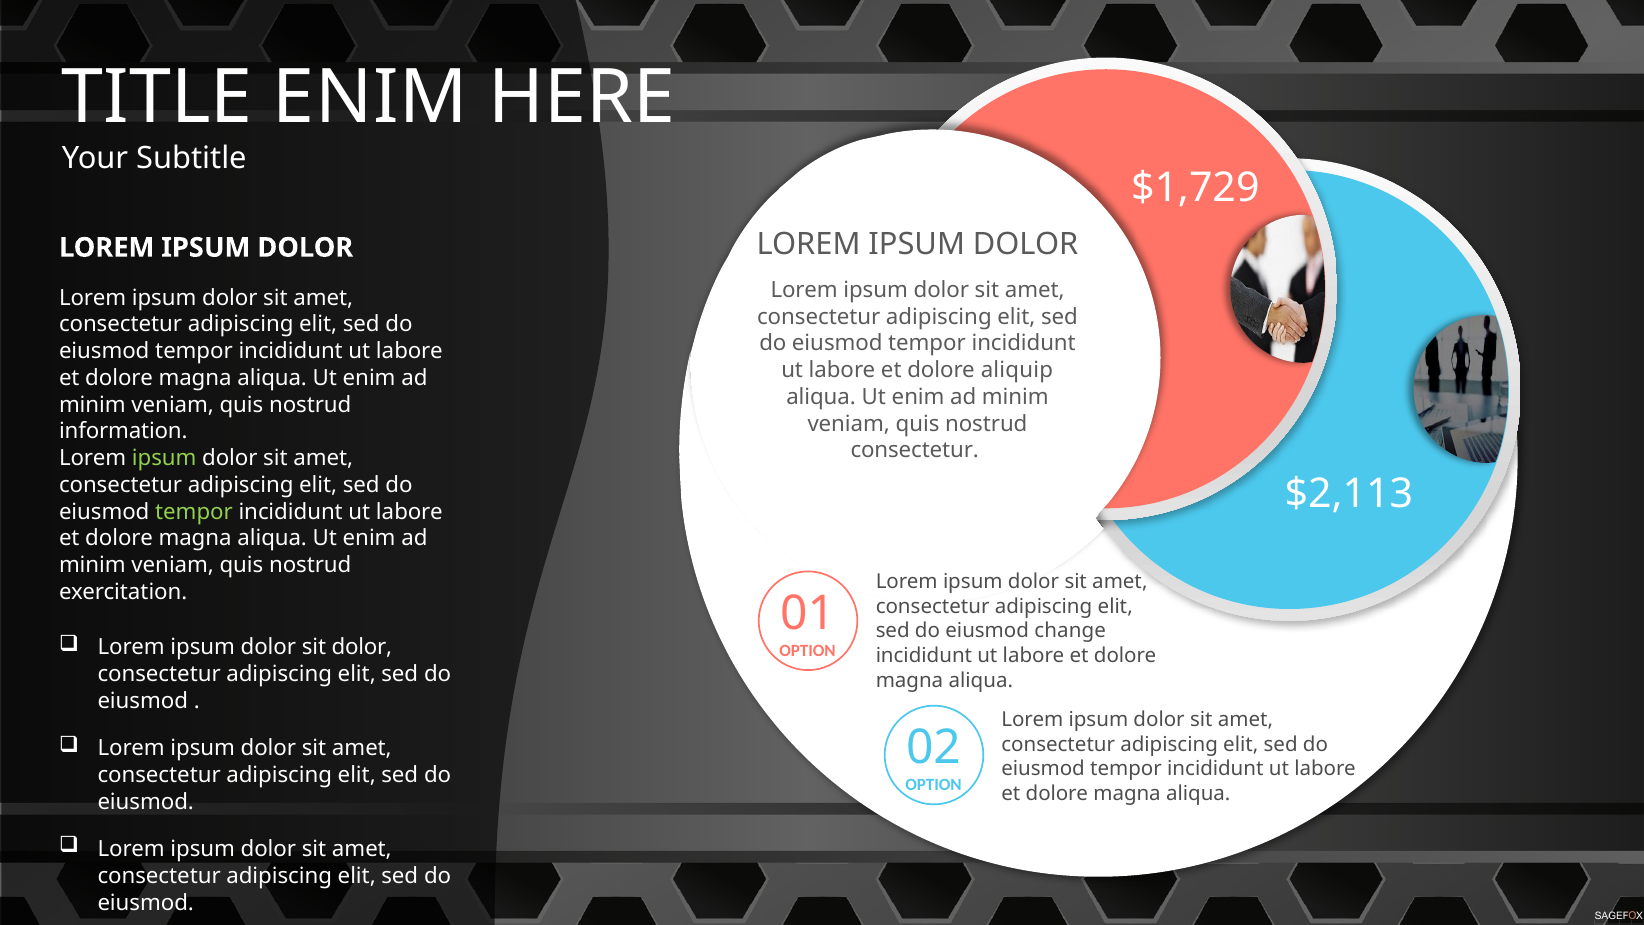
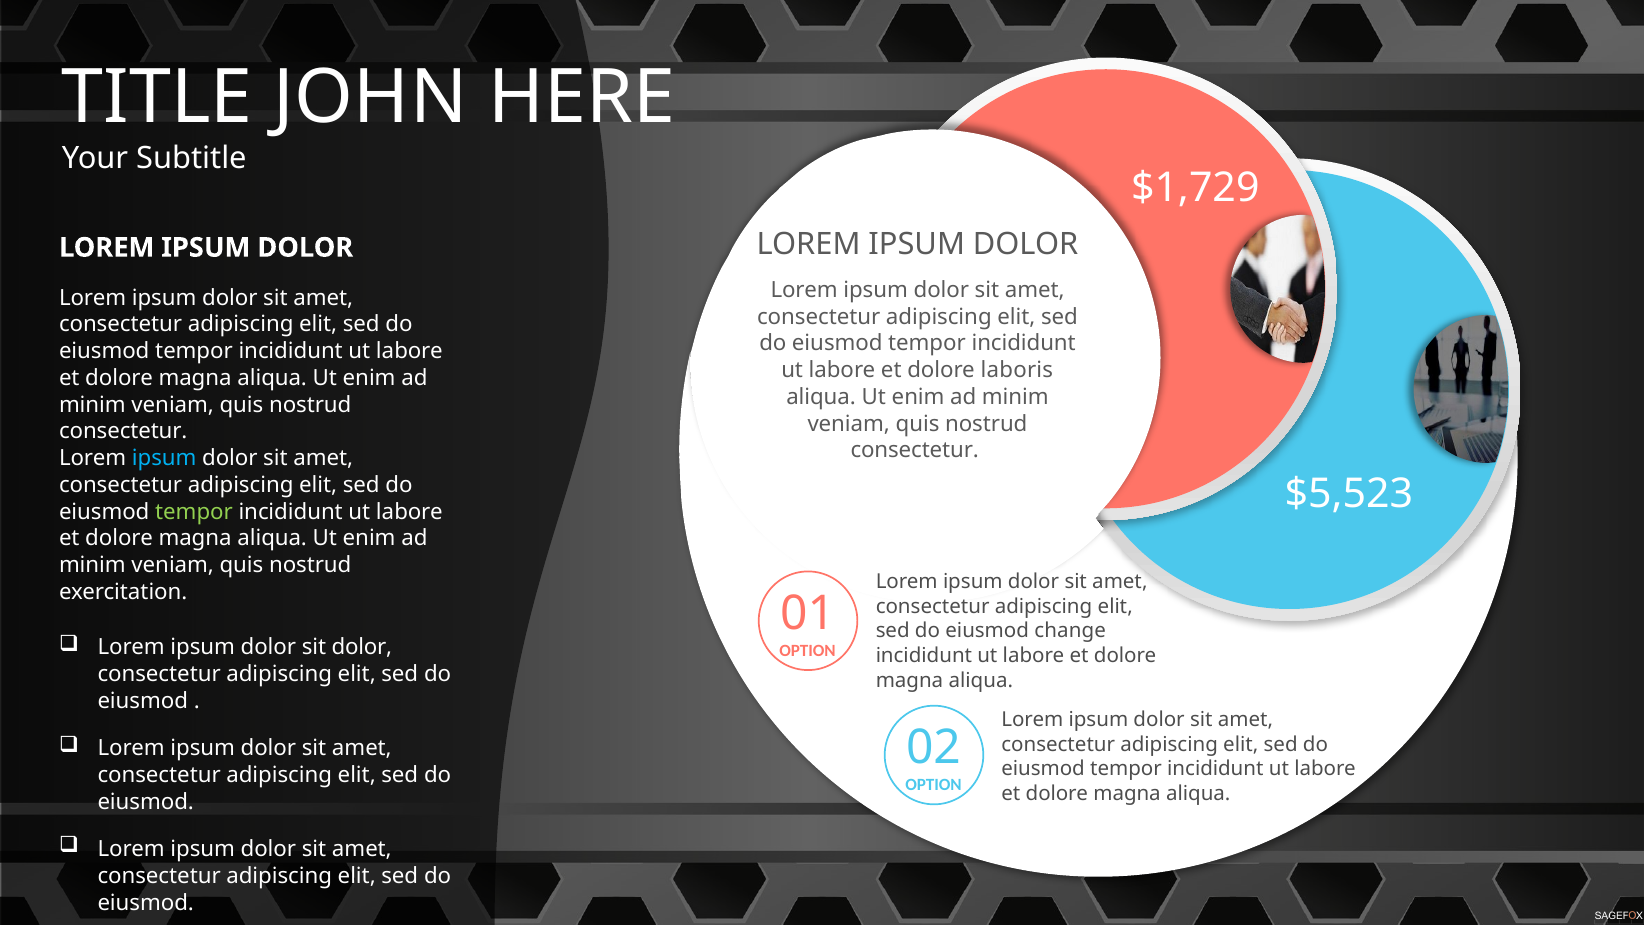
TITLE ENIM: ENIM -> JOHN
aliquip: aliquip -> laboris
information at (123, 431): information -> consectetur
ipsum at (164, 458) colour: light green -> light blue
$2,113: $2,113 -> $5,523
